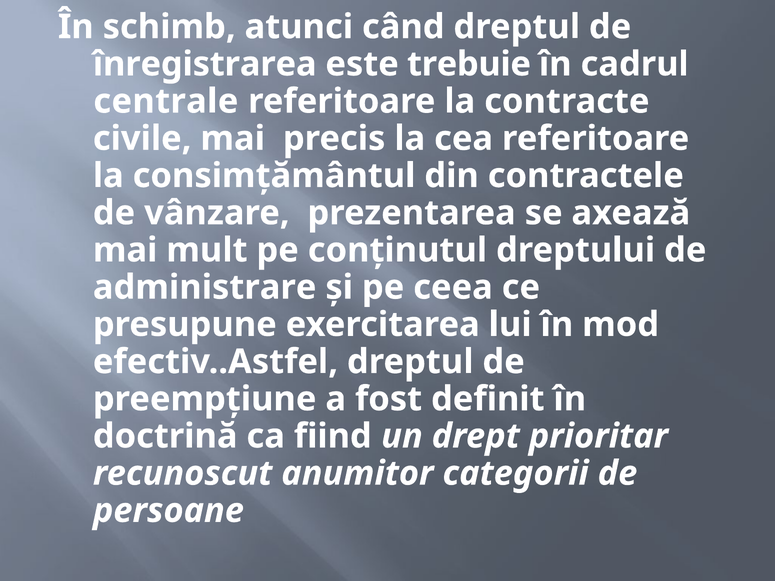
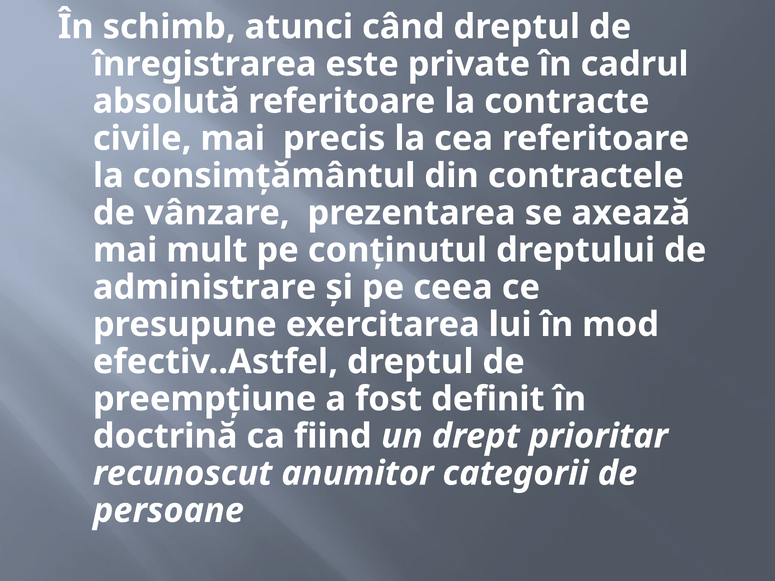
trebuie: trebuie -> private
centrale: centrale -> absolută
